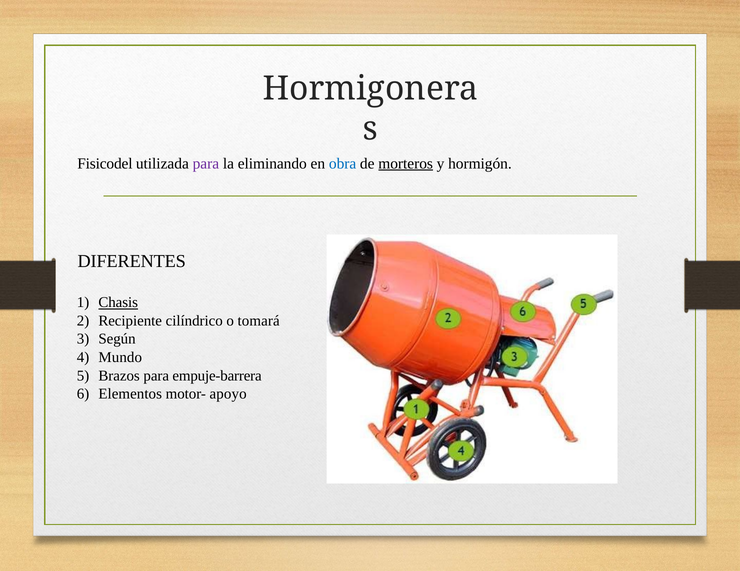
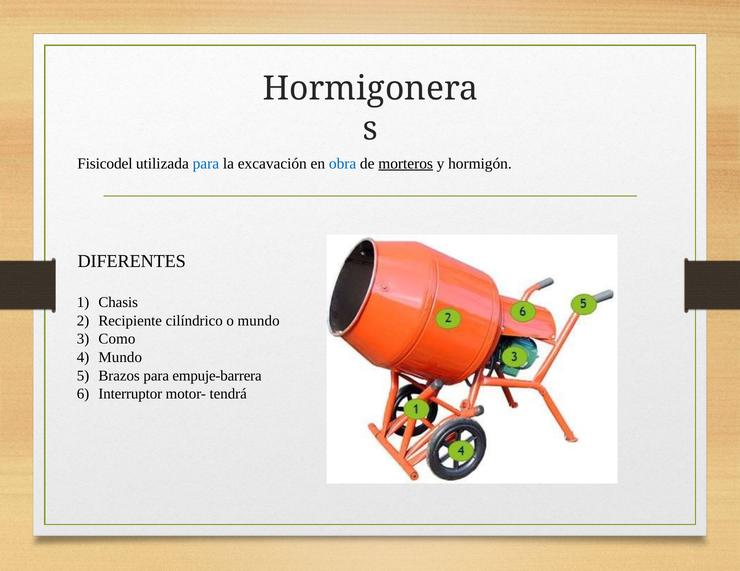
para at (206, 164) colour: purple -> blue
eliminando: eliminando -> excavación
Chasis underline: present -> none
o tomará: tomará -> mundo
Según: Según -> Como
Elementos: Elementos -> Interruptor
apoyo: apoyo -> tendrá
